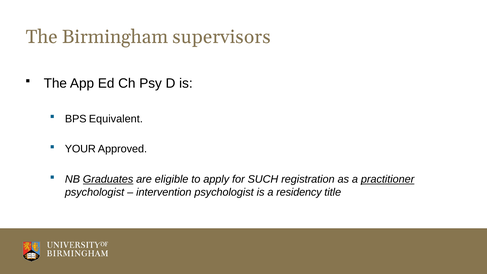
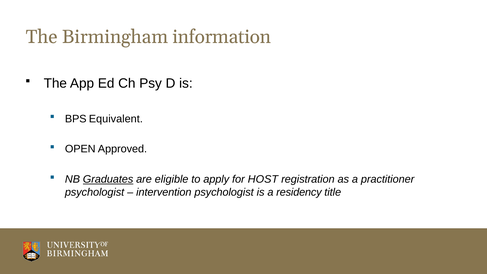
supervisors: supervisors -> information
YOUR: YOUR -> OPEN
SUCH: SUCH -> HOST
practitioner underline: present -> none
